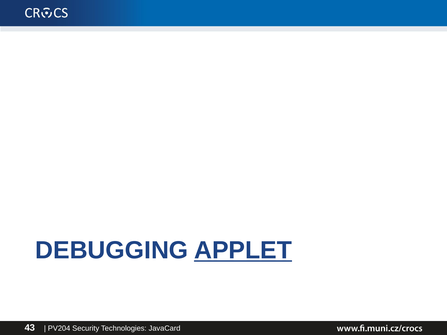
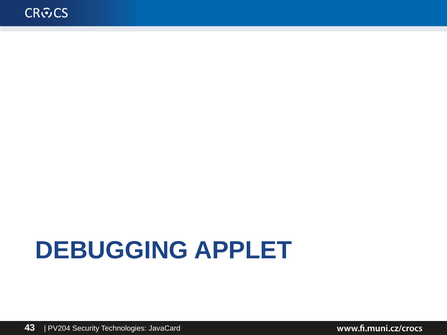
APPLET underline: present -> none
